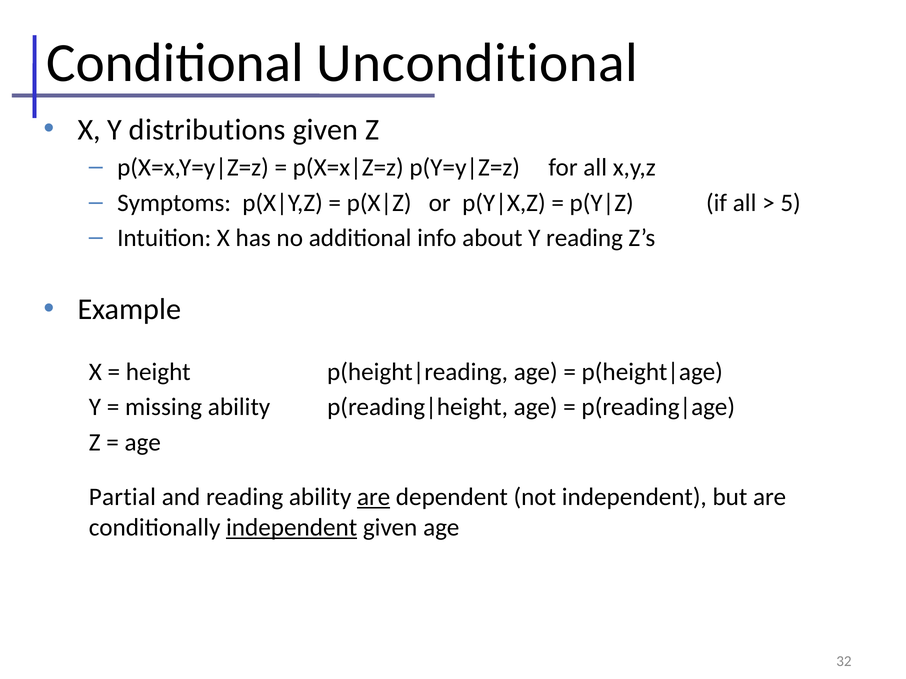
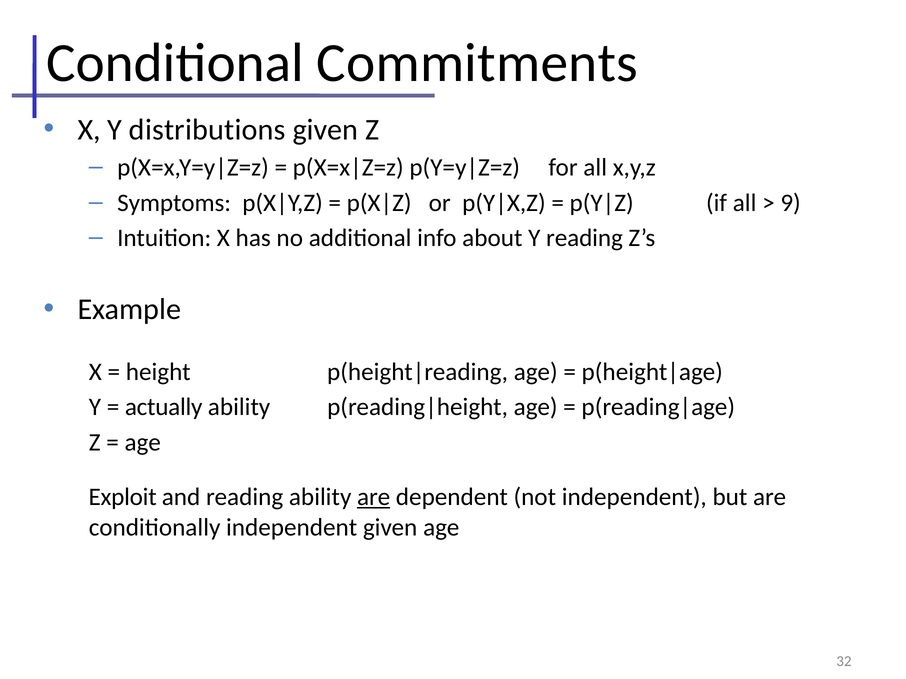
Unconditional: Unconditional -> Commitments
5: 5 -> 9
missing: missing -> actually
Partial: Partial -> Exploit
independent at (292, 528) underline: present -> none
